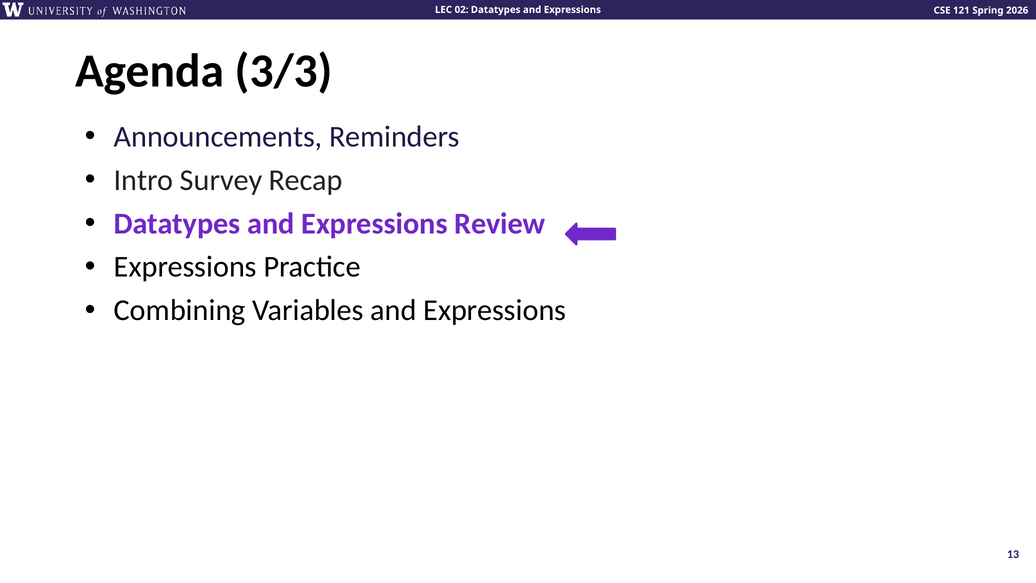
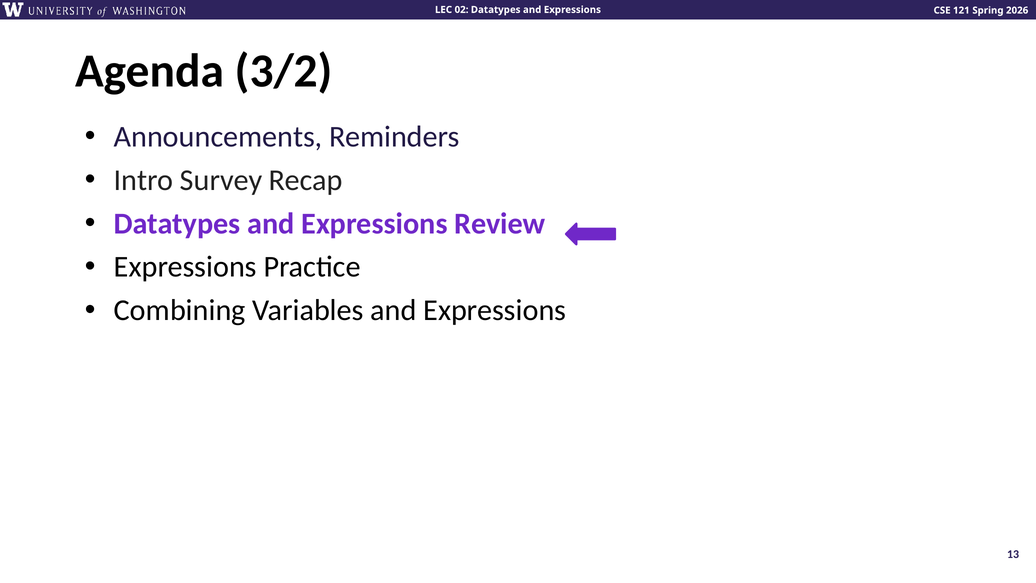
3/3: 3/3 -> 3/2
